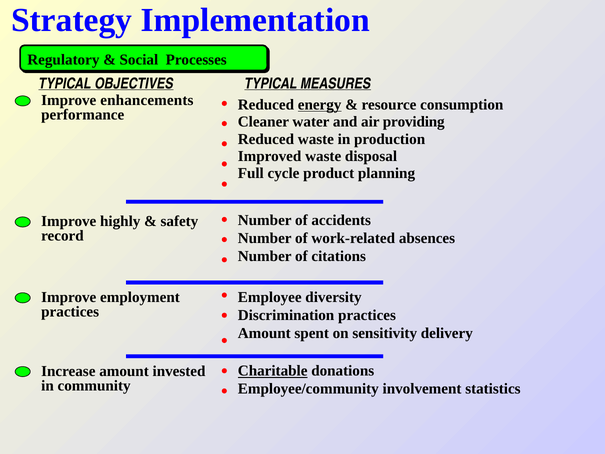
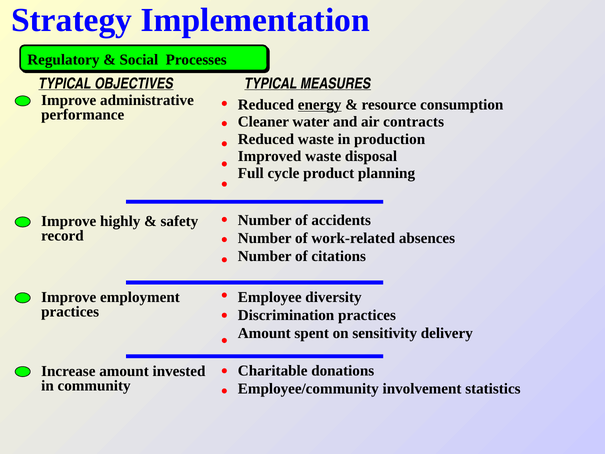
enhancements: enhancements -> administrative
providing: providing -> contracts
Charitable underline: present -> none
